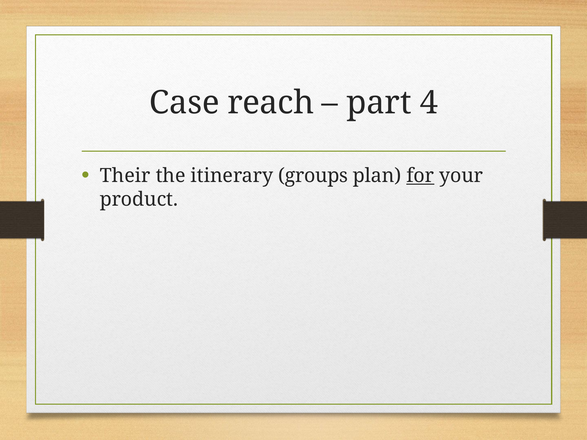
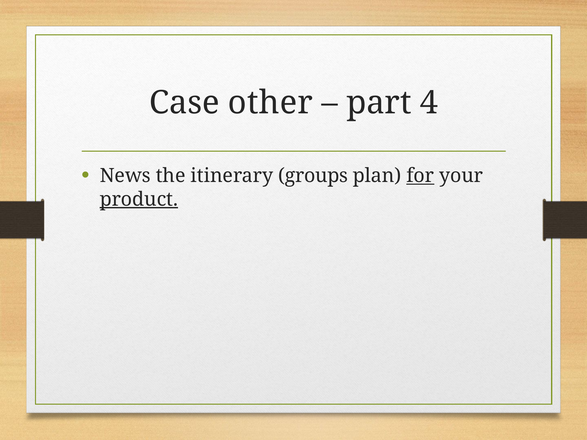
reach: reach -> other
Their: Their -> News
product underline: none -> present
